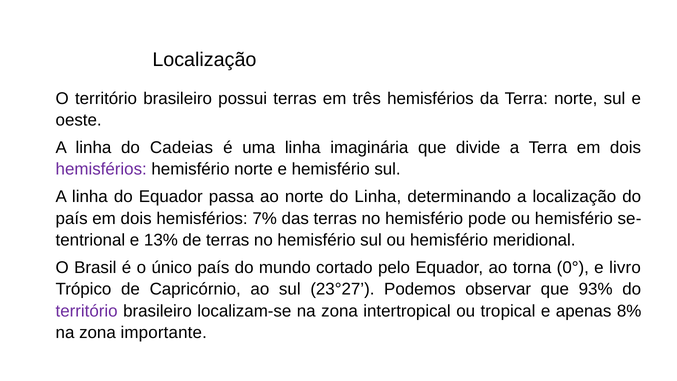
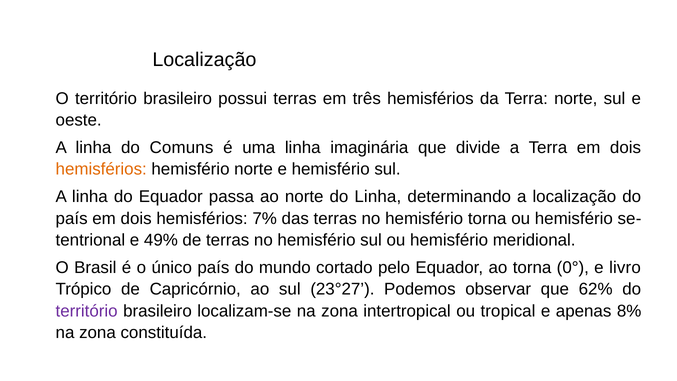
Cadeias: Cadeias -> Comuns
hemisférios at (101, 169) colour: purple -> orange
hemisfério pode: pode -> torna
13%: 13% -> 49%
93%: 93% -> 62%
importante: importante -> constituída
